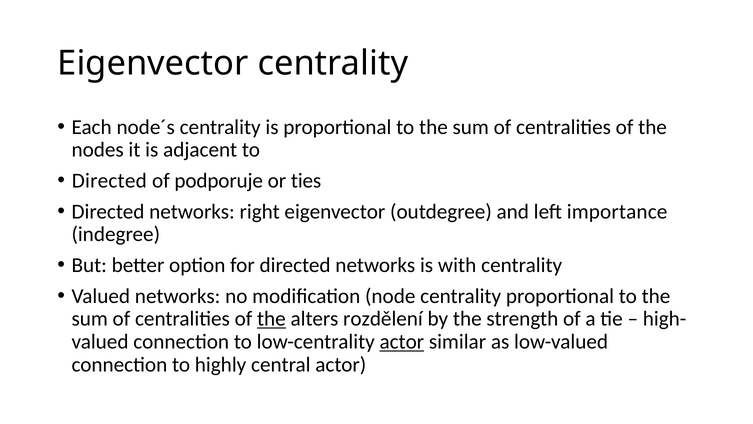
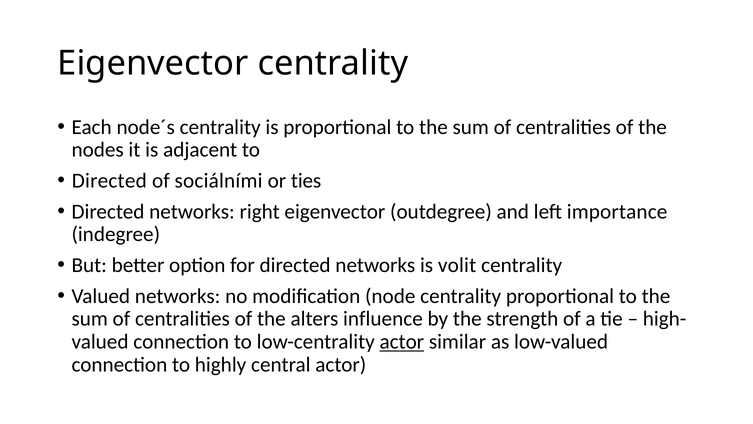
podporuje: podporuje -> sociálními
with: with -> volit
the at (271, 319) underline: present -> none
rozdělení: rozdělení -> influence
